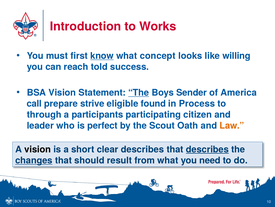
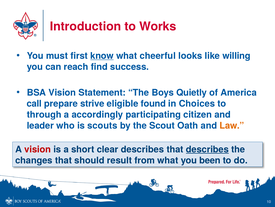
concept: concept -> cheerful
told: told -> find
The at (139, 92) underline: present -> none
Sender: Sender -> Quietly
Process: Process -> Choices
participants: participants -> accordingly
perfect: perfect -> scouts
vision at (38, 149) colour: black -> red
changes underline: present -> none
need: need -> been
